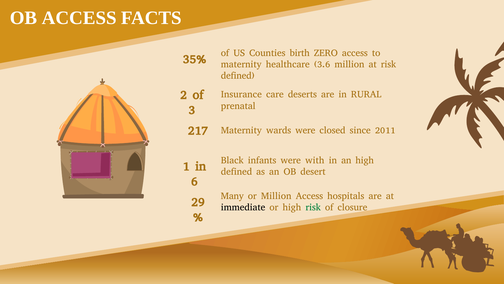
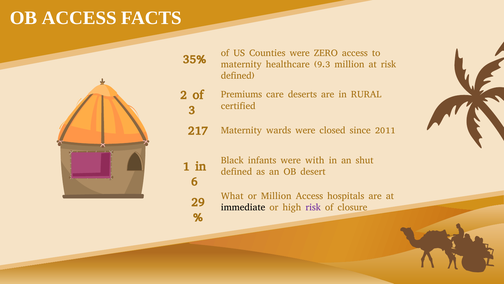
Counties birth: birth -> were
3.6: 3.6 -> 9.3
Insurance: Insurance -> Premiums
prenatal: prenatal -> certified
an high: high -> shut
Many: Many -> What
risk at (313, 207) colour: green -> purple
